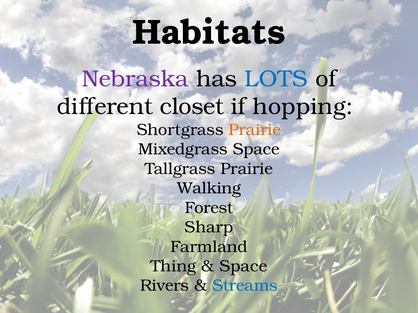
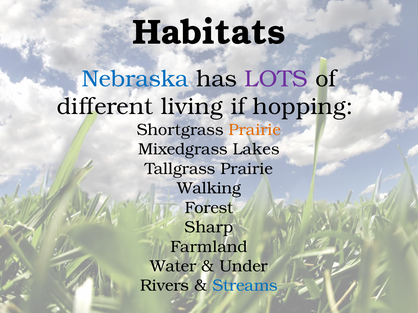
Nebraska colour: purple -> blue
LOTS colour: blue -> purple
closet: closet -> living
Mixedgrass Space: Space -> Lakes
Thing: Thing -> Water
Space at (243, 267): Space -> Under
